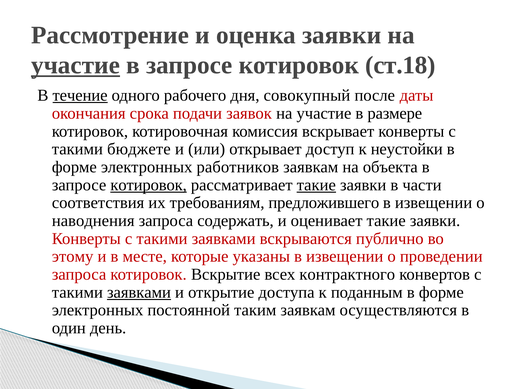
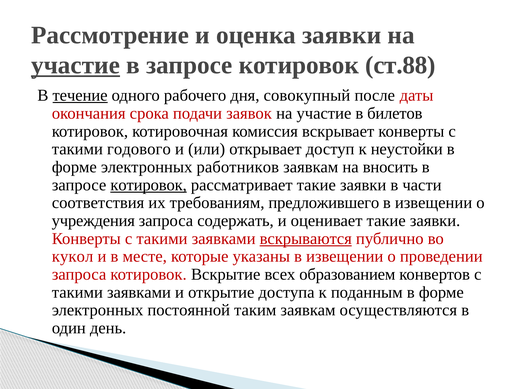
ст.18: ст.18 -> ст.88
размере: размере -> билетов
бюджете: бюджете -> годового
объекта: объекта -> вносить
такие at (316, 185) underline: present -> none
наводнения: наводнения -> учреждения
вскрываются underline: none -> present
этому: этому -> кукол
контрактного: контрактного -> образованием
заявками at (139, 292) underline: present -> none
